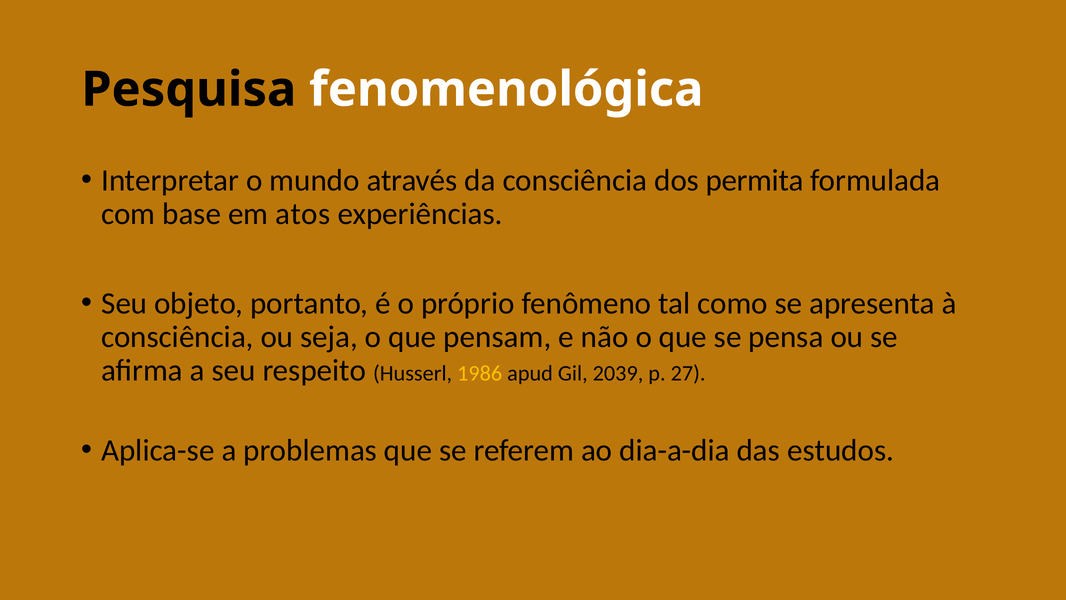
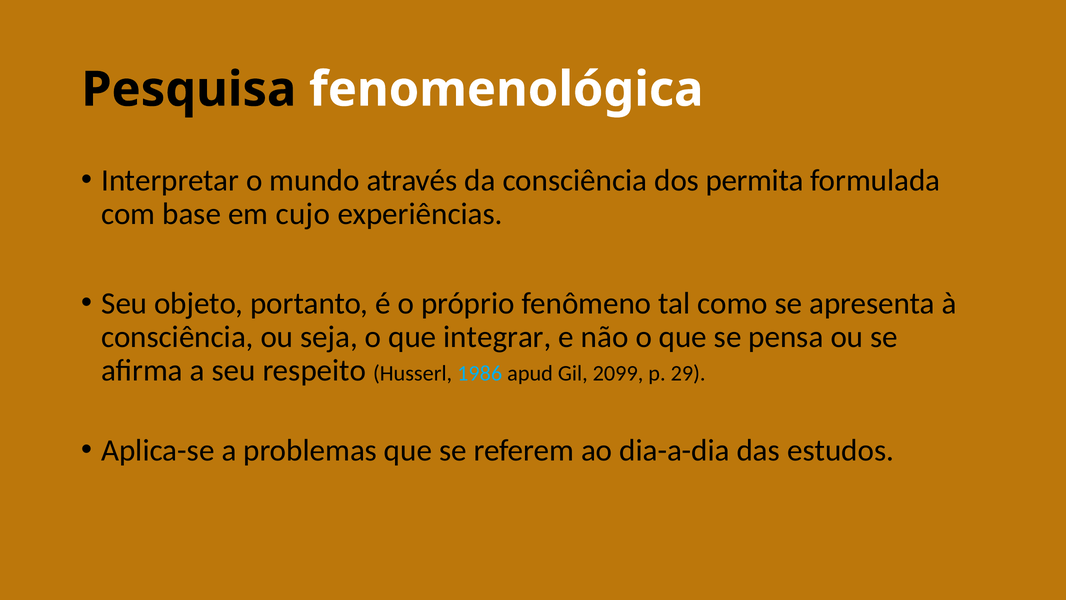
atos: atos -> cujo
pensam: pensam -> integrar
1986 colour: yellow -> light blue
2039: 2039 -> 2099
27: 27 -> 29
